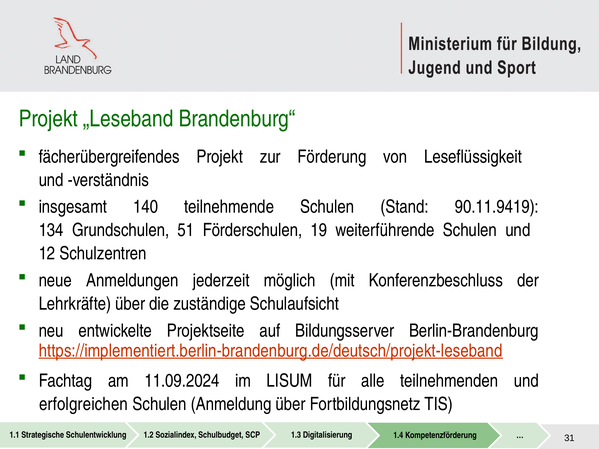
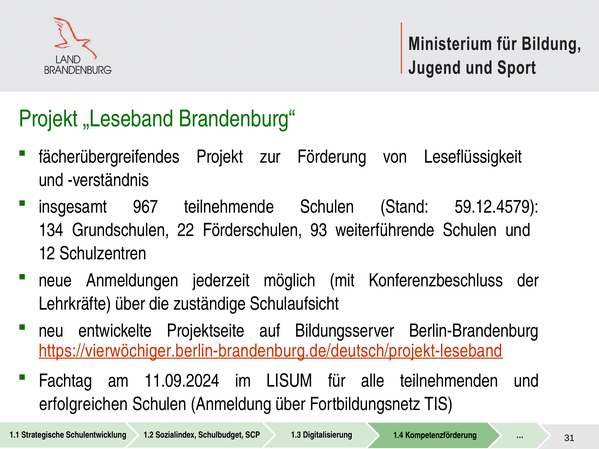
140: 140 -> 967
90.11.9419: 90.11.9419 -> 59.12.4579
51: 51 -> 22
19: 19 -> 93
https://implementiert.berlin-brandenburg.de/deutsch/projekt-leseband: https://implementiert.berlin-brandenburg.de/deutsch/projekt-leseband -> https://vierwöchiger.berlin-brandenburg.de/deutsch/projekt-leseband
